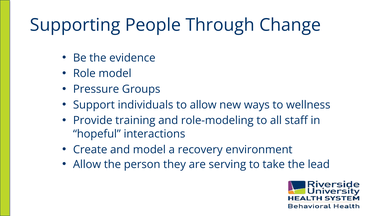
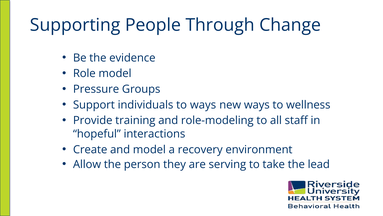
to allow: allow -> ways
